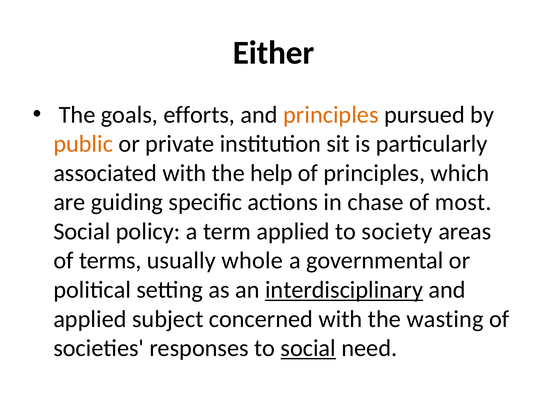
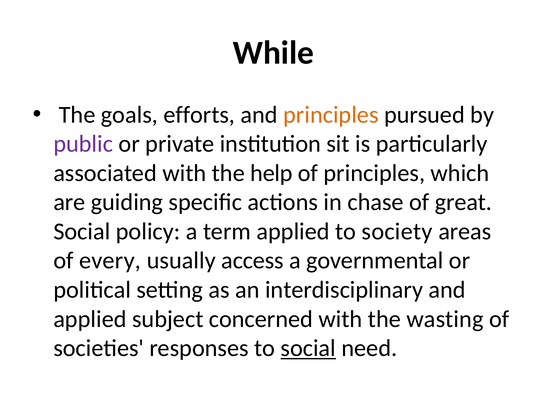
Either: Either -> While
public colour: orange -> purple
most: most -> great
terms: terms -> every
whole: whole -> access
interdisciplinary underline: present -> none
